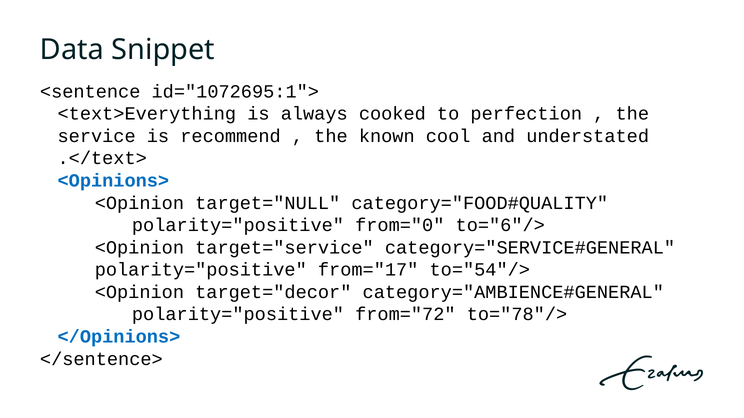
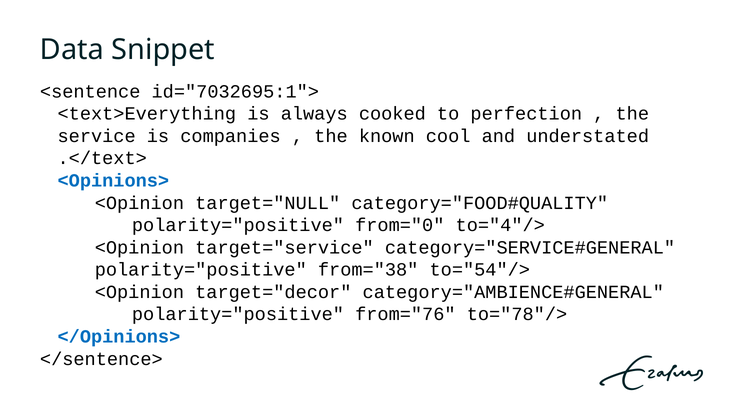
id="1072695:1">: id="1072695:1"> -> id="7032695:1">
recommend: recommend -> companies
to="6"/>: to="6"/> -> to="4"/>
from="17: from="17 -> from="38
from="72: from="72 -> from="76
